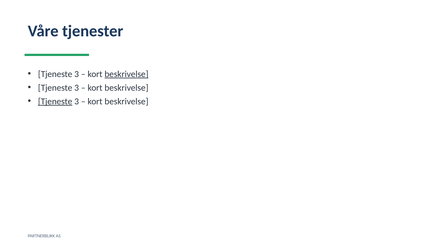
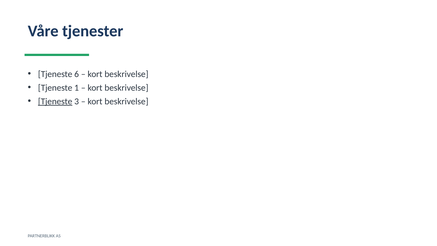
3 at (77, 74): 3 -> 6
beskrivelse at (126, 74) underline: present -> none
3 at (77, 88): 3 -> 1
